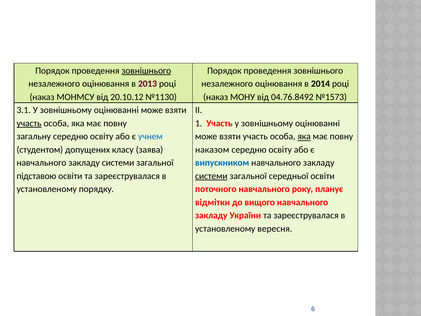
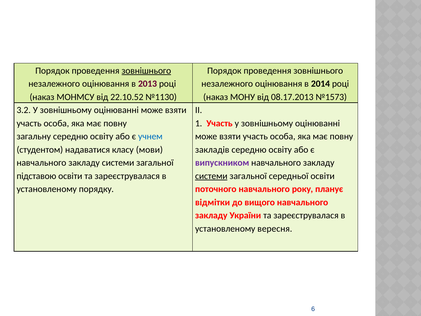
20.10.12: 20.10.12 -> 22.10.52
04.76.8492: 04.76.8492 -> 08.17.2013
3.1: 3.1 -> 3.2
участь at (29, 123) underline: present -> none
яка at (304, 136) underline: present -> none
допущених: допущених -> надаватися
заява: заява -> мови
наказом: наказом -> закладів
випускником colour: blue -> purple
